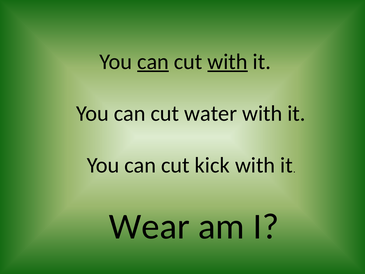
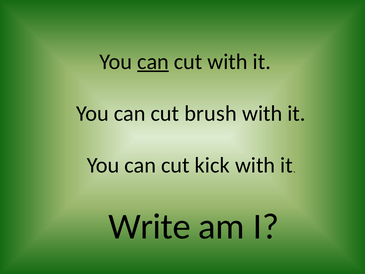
with at (228, 62) underline: present -> none
water: water -> brush
Wear: Wear -> Write
